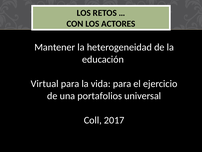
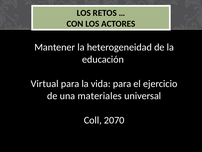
portafolios: portafolios -> materiales
2017: 2017 -> 2070
